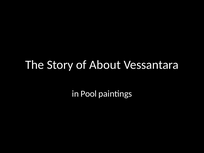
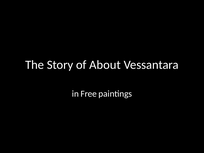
Pool: Pool -> Free
